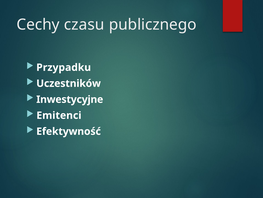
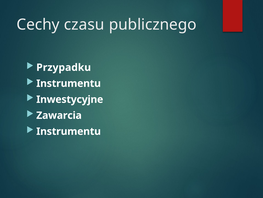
Uczestników at (69, 83): Uczestników -> Instrumentu
Emitenci: Emitenci -> Zawarcia
Efektywność at (69, 131): Efektywność -> Instrumentu
